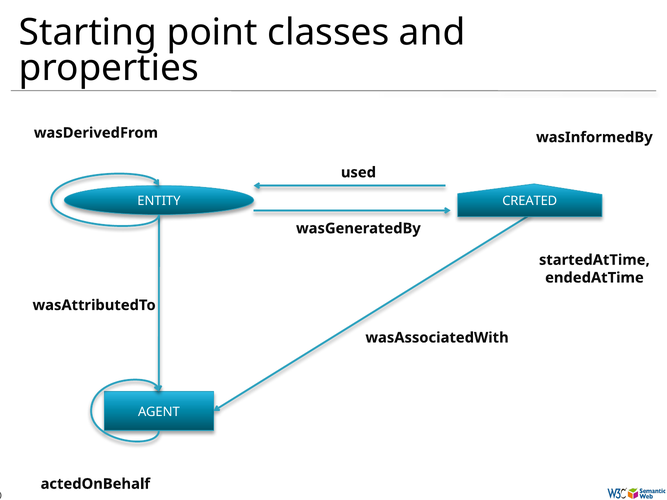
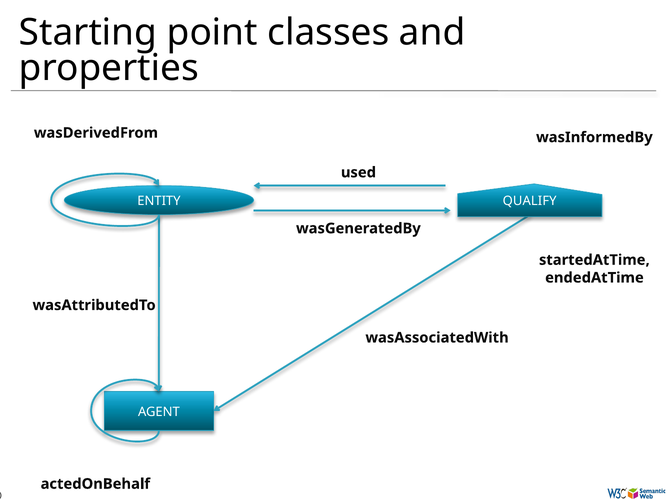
CREATED: CREATED -> QUALIFY
